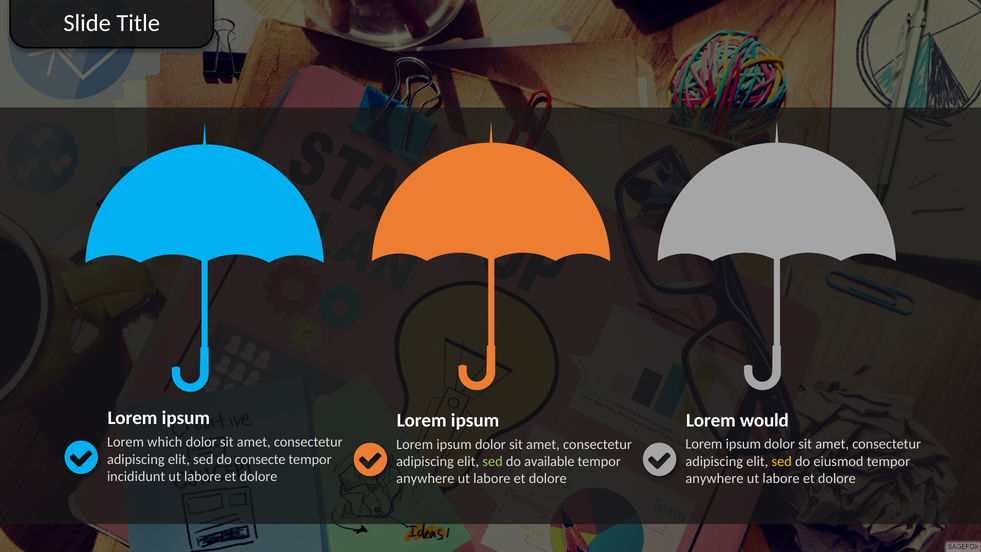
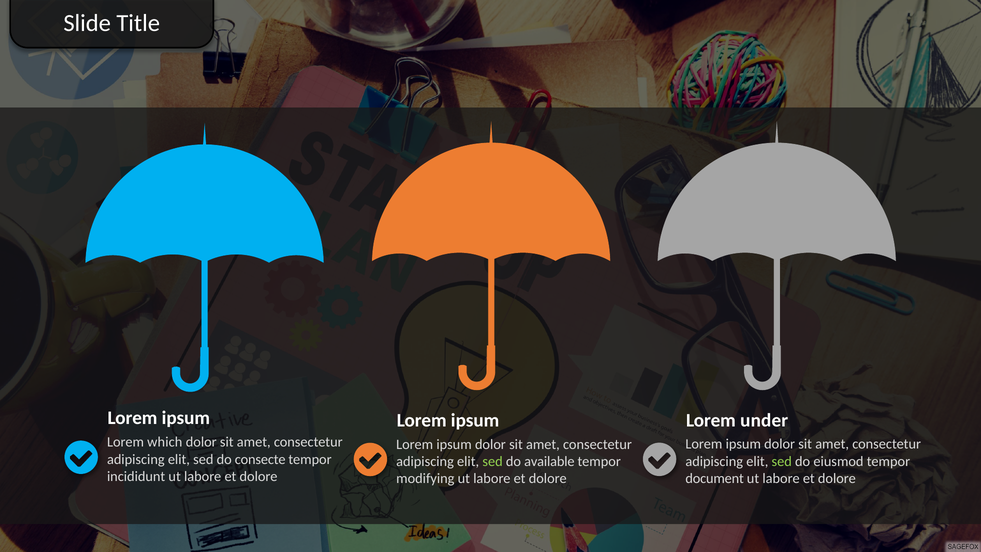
would: would -> under
sed at (782, 461) colour: yellow -> light green
anywhere at (715, 478): anywhere -> document
anywhere at (425, 478): anywhere -> modifying
